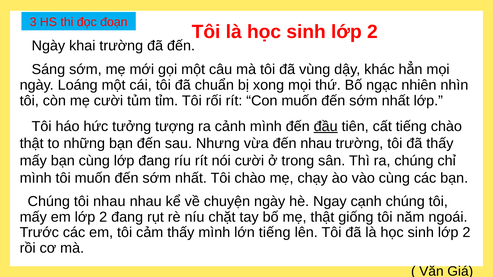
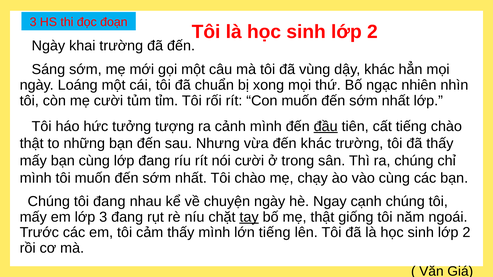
đến nhau: nhau -> khác
tôi nhau: nhau -> đang
em lớp 2: 2 -> 3
tay underline: none -> present
